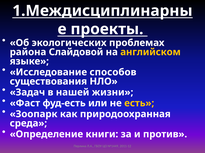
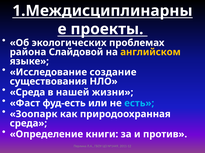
способов: способов -> создание
Задач at (27, 93): Задач -> Среда
есть colour: yellow -> light blue
